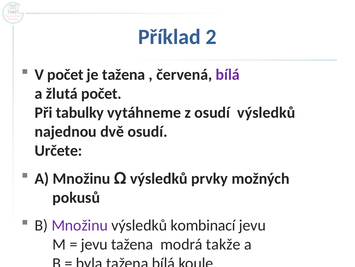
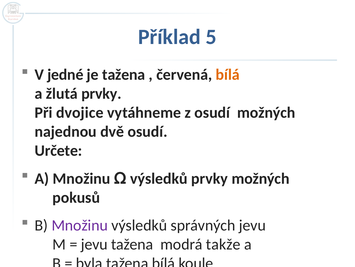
2: 2 -> 5
V počet: počet -> jedné
bílá at (228, 74) colour: purple -> orange
žlutá počet: počet -> prvky
tabulky: tabulky -> dvojice
osudí výsledků: výsledků -> možných
kombinací: kombinací -> správných
